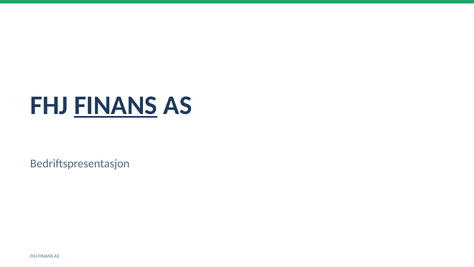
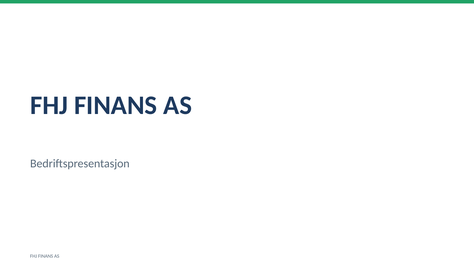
FINANS at (116, 105) underline: present -> none
